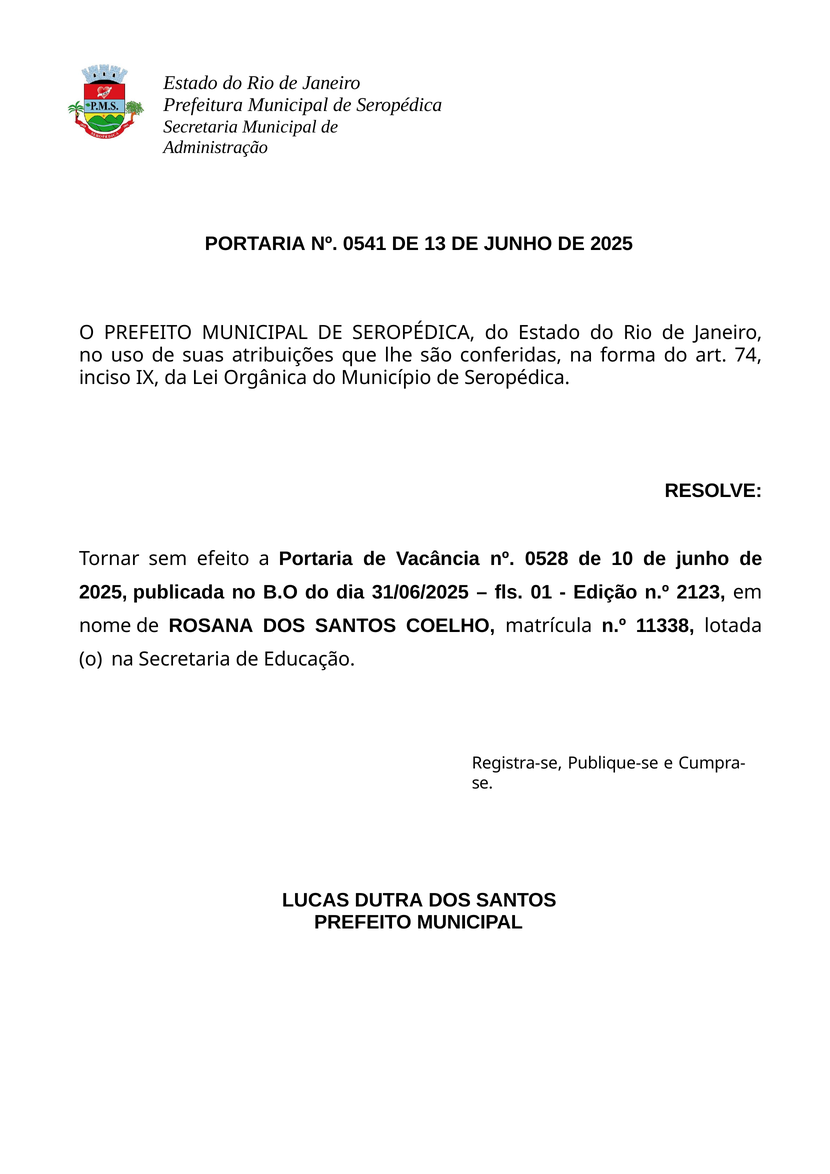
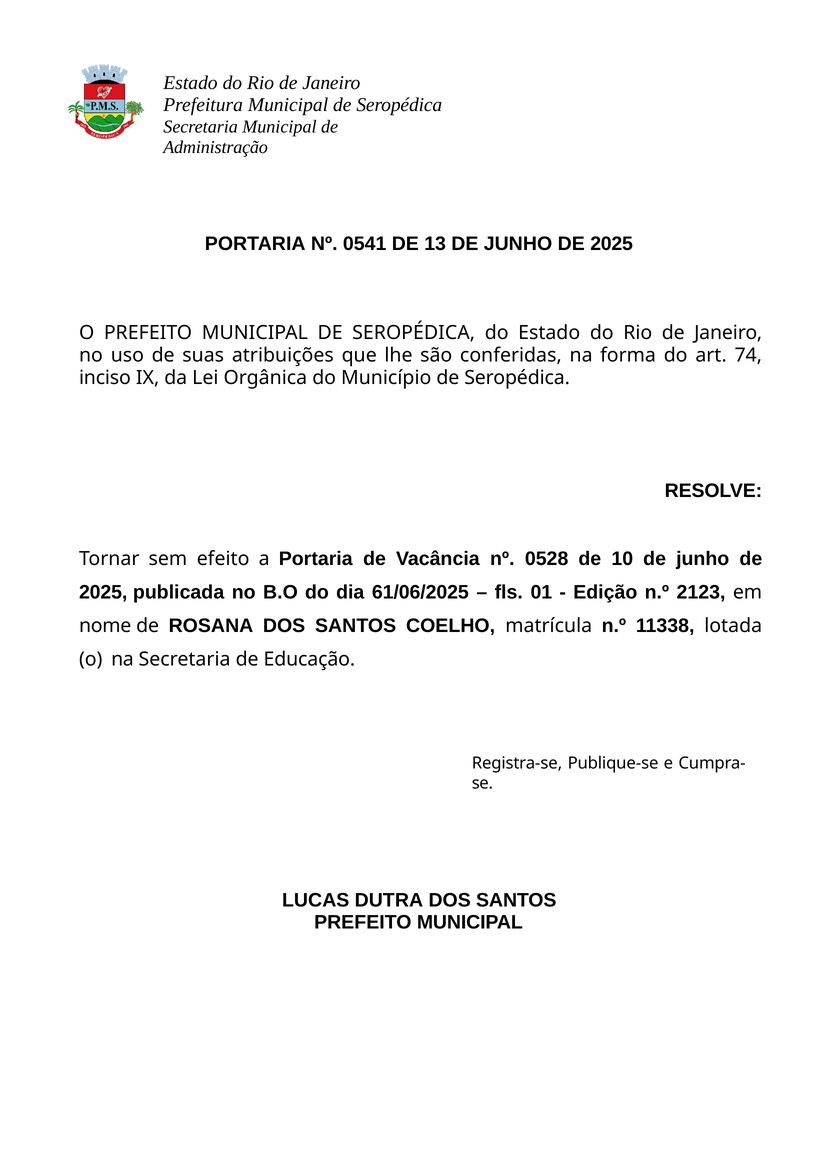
31/06/2025: 31/06/2025 -> 61/06/2025
